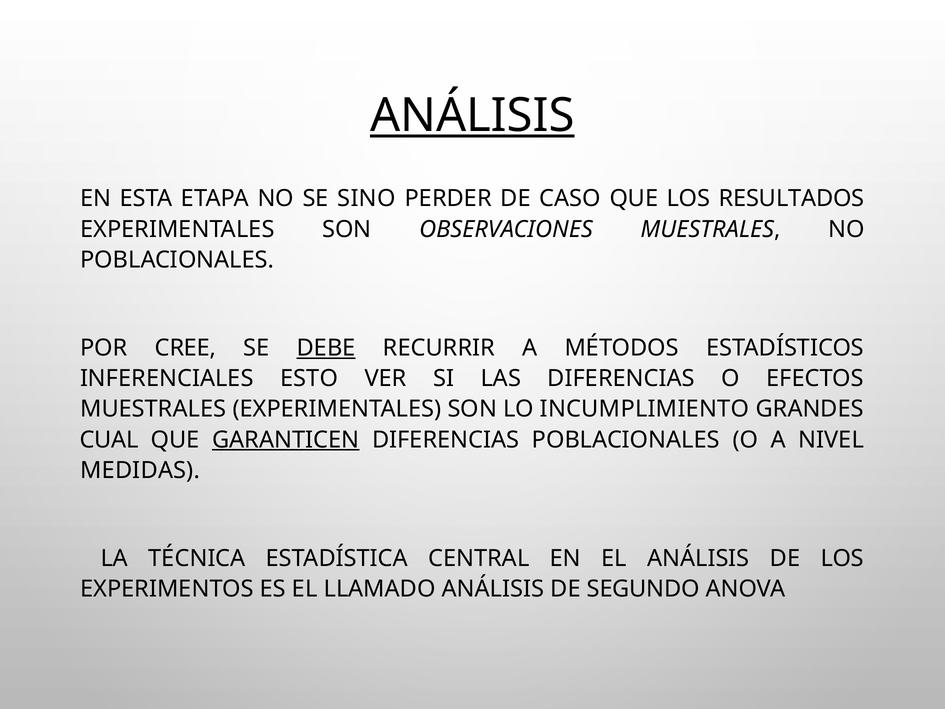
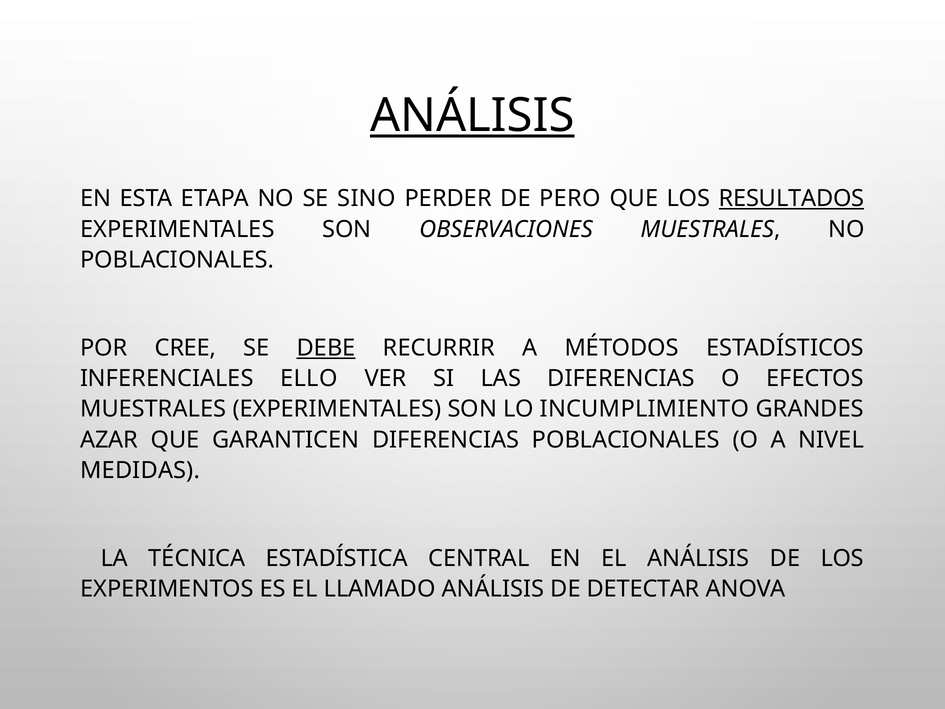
CASO: CASO -> PERO
RESULTADOS underline: none -> present
ESTO: ESTO -> ELLO
CUAL: CUAL -> AZAR
GARANTICEN underline: present -> none
SEGUNDO: SEGUNDO -> DETECTAR
